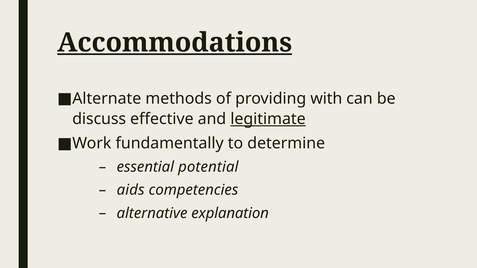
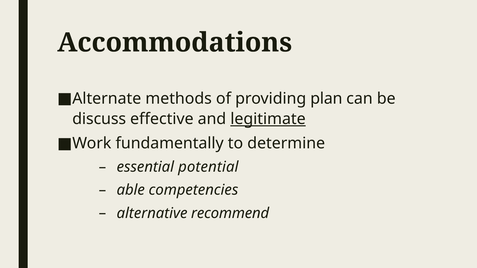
Accommodations underline: present -> none
with: with -> plan
aids: aids -> able
explanation: explanation -> recommend
